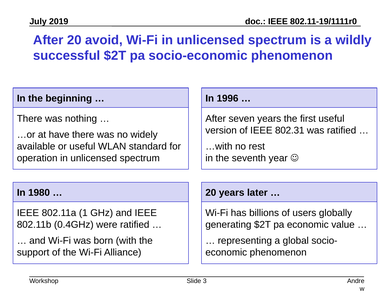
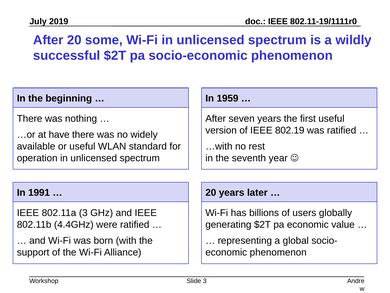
avoid: avoid -> some
1996: 1996 -> 1959
802.31: 802.31 -> 802.19
1980: 1980 -> 1991
802.11a 1: 1 -> 3
0.4GHz: 0.4GHz -> 4.4GHz
